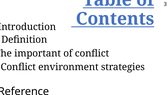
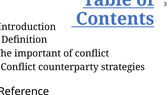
environment: environment -> counterparty
